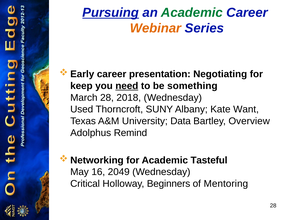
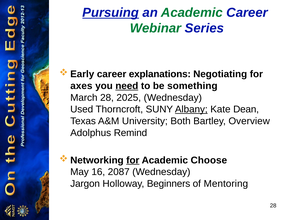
Webinar colour: orange -> green
presentation: presentation -> explanations
keep: keep -> axes
2018: 2018 -> 2025
Albany underline: none -> present
Want: Want -> Dean
Data: Data -> Both
for at (133, 161) underline: none -> present
Tasteful: Tasteful -> Choose
2049: 2049 -> 2087
Critical: Critical -> Jargon
